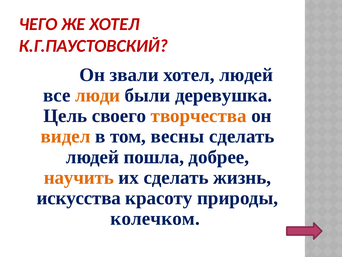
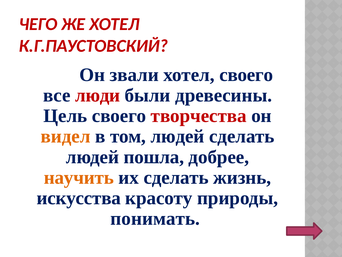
хотел людей: людей -> своего
люди colour: orange -> red
деревушка: деревушка -> древесины
творчества colour: orange -> red
том весны: весны -> людей
колечком: колечком -> понимать
